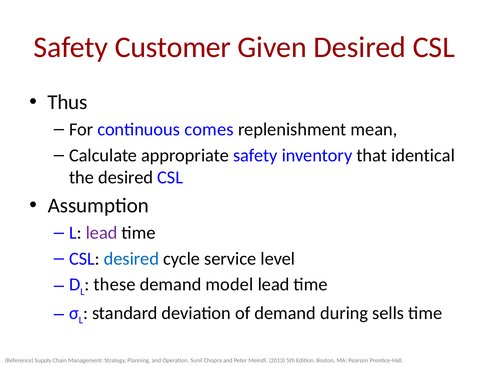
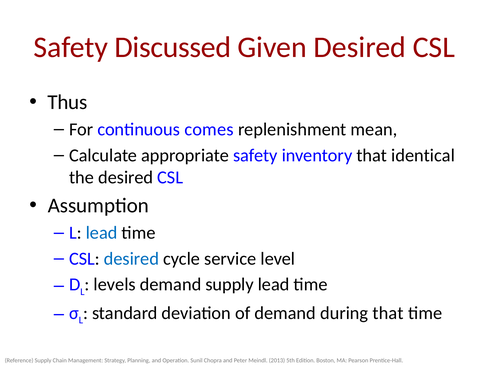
Customer: Customer -> Discussed
lead at (102, 233) colour: purple -> blue
these: these -> levels
demand model: model -> supply
during sells: sells -> that
